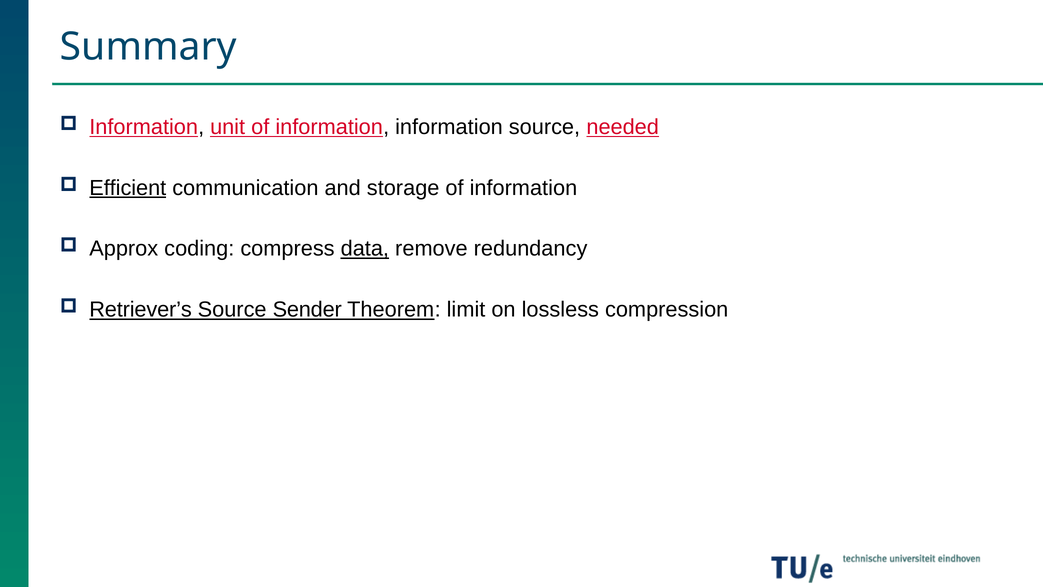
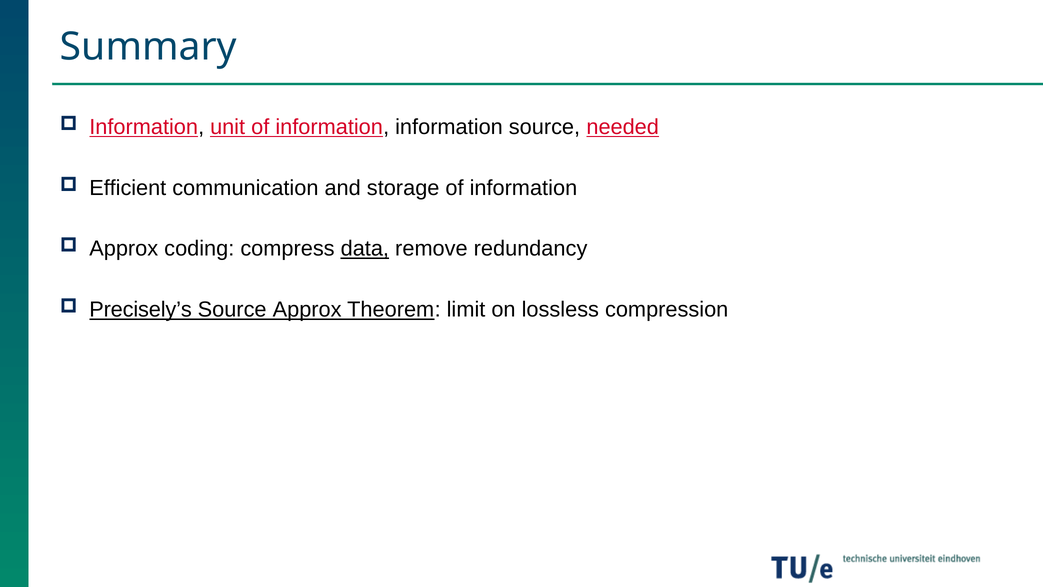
Efficient underline: present -> none
Retriever’s: Retriever’s -> Precisely’s
Source Sender: Sender -> Approx
